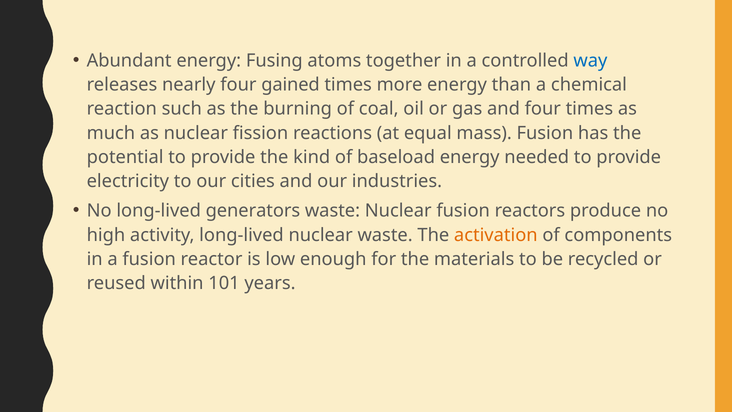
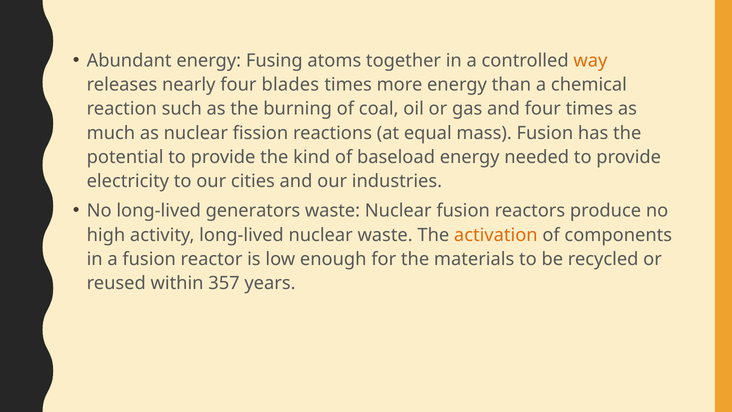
way colour: blue -> orange
gained: gained -> blades
101: 101 -> 357
